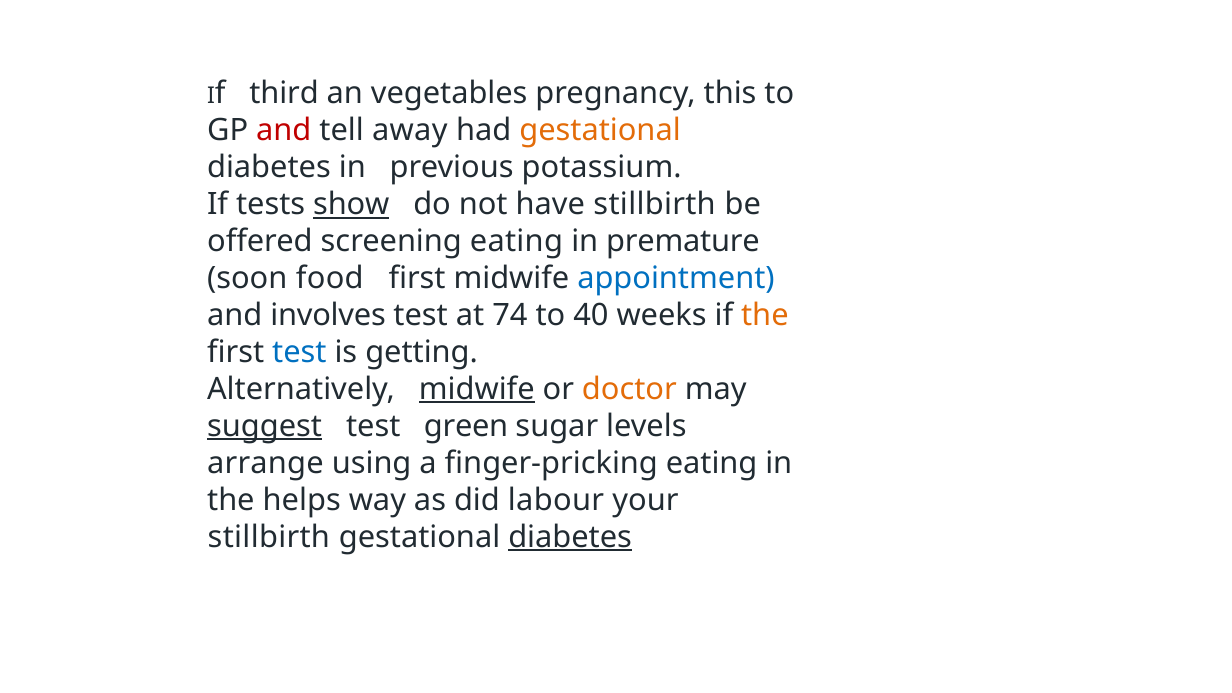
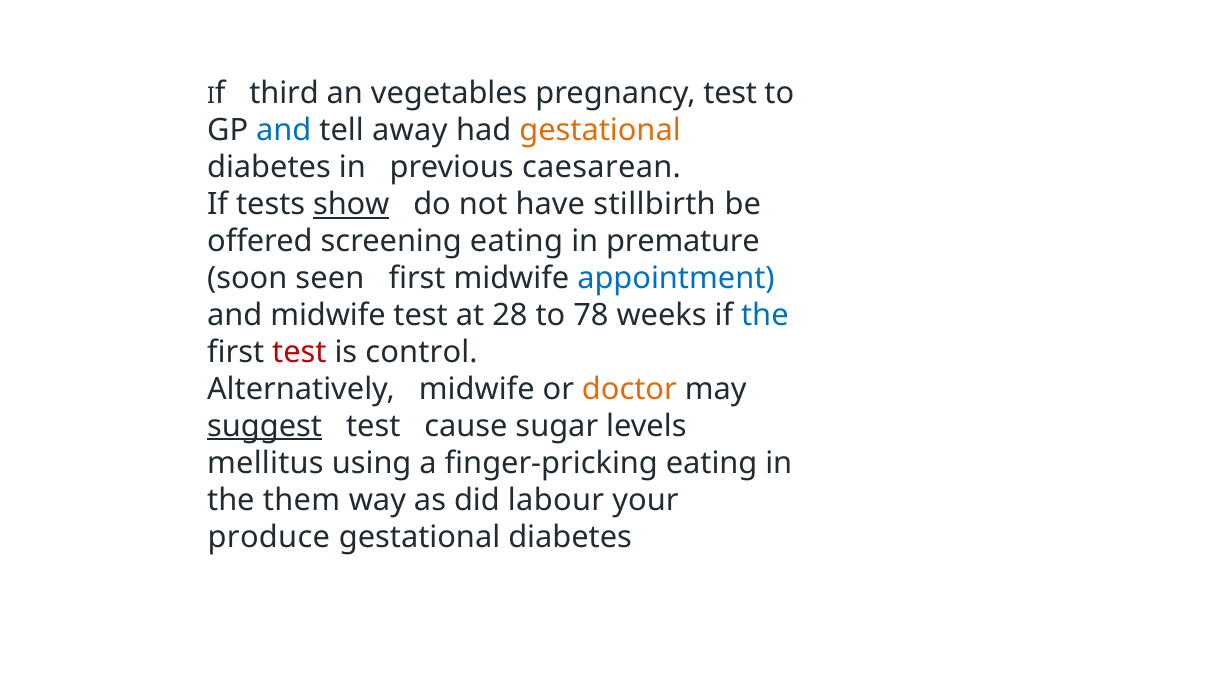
pregnancy this: this -> test
and at (284, 130) colour: red -> blue
potassium: potassium -> caesarean
food: food -> seen
and involves: involves -> midwife
74: 74 -> 28
40: 40 -> 78
the at (765, 315) colour: orange -> blue
test at (299, 352) colour: blue -> red
getting: getting -> control
midwife at (477, 389) underline: present -> none
green: green -> cause
arrange: arrange -> mellitus
helps: helps -> them
stillbirth at (269, 537): stillbirth -> produce
diabetes at (570, 537) underline: present -> none
